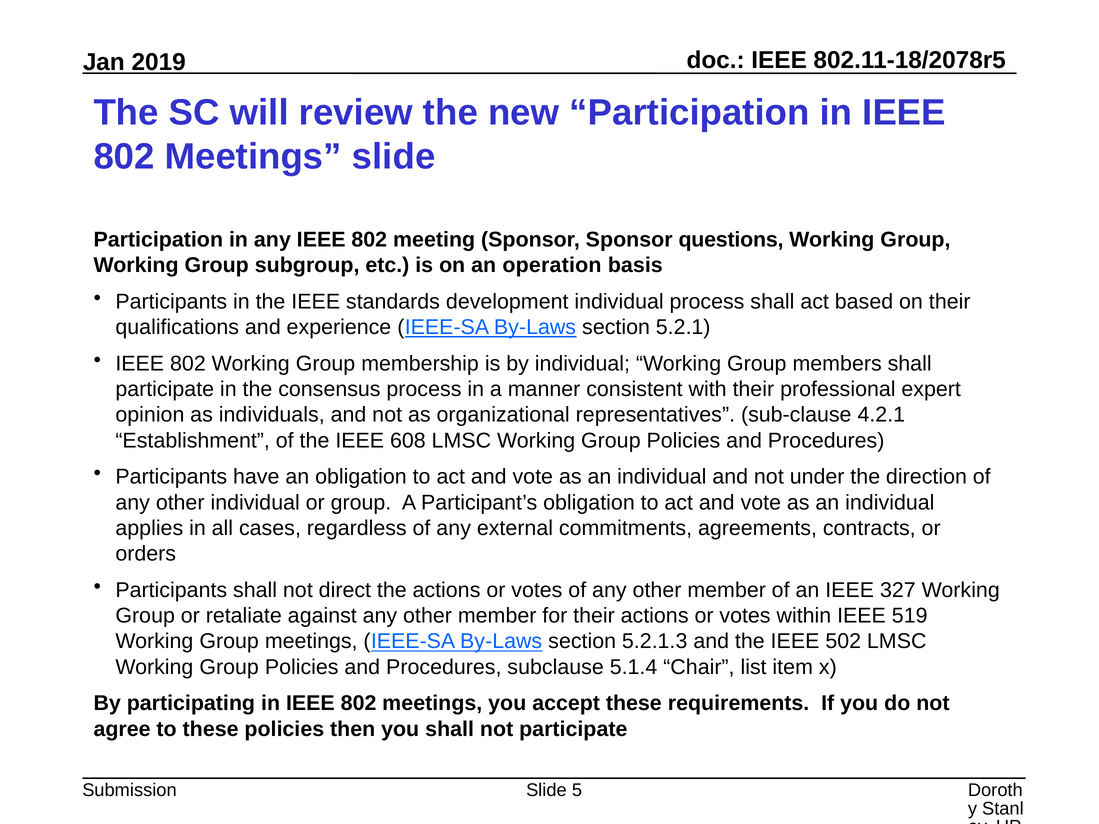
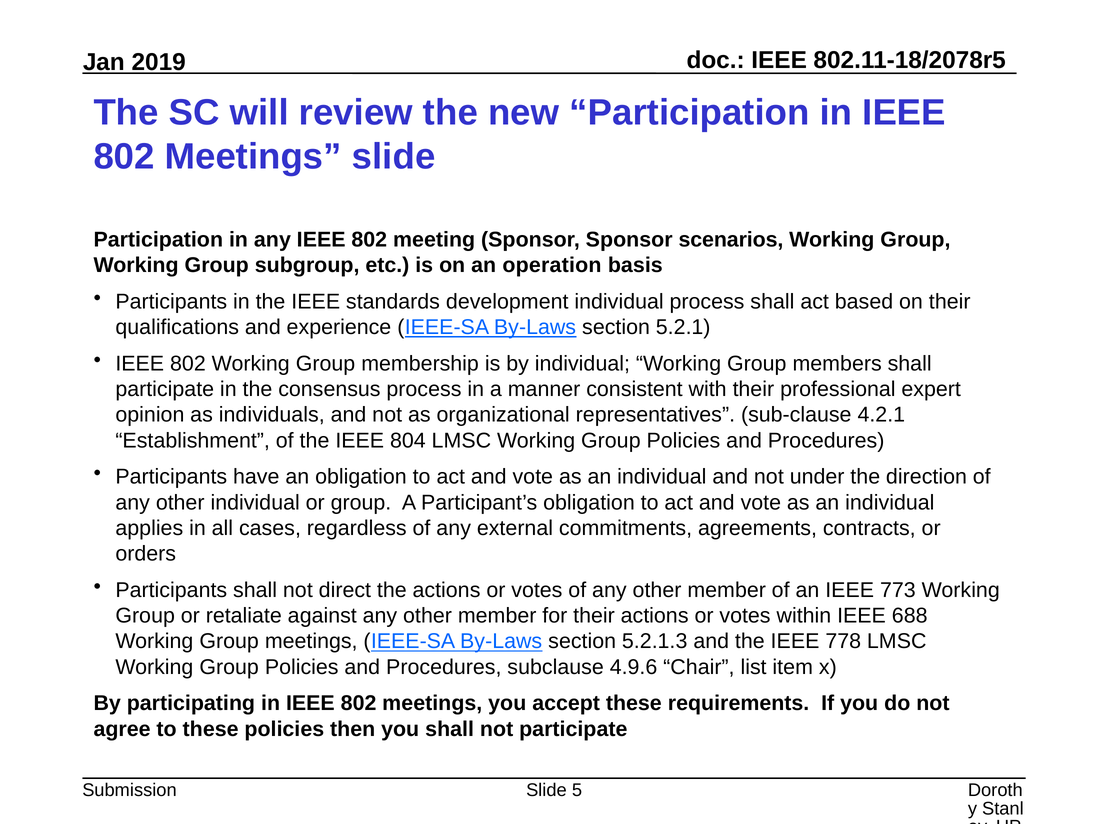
questions: questions -> scenarios
608: 608 -> 804
327: 327 -> 773
519: 519 -> 688
502: 502 -> 778
5.1.4: 5.1.4 -> 4.9.6
